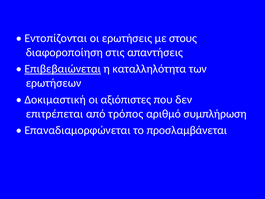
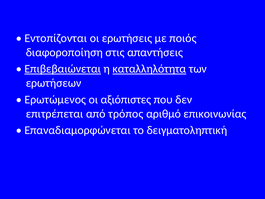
στους: στους -> ποιός
καταλληλότητα underline: none -> present
Δοκιμαστική: Δοκιμαστική -> Ερωτώμενος
συμπλήρωση: συμπλήρωση -> επικοινωνίας
προσλαμβάνεται: προσλαμβάνεται -> δειγματοληπτική
